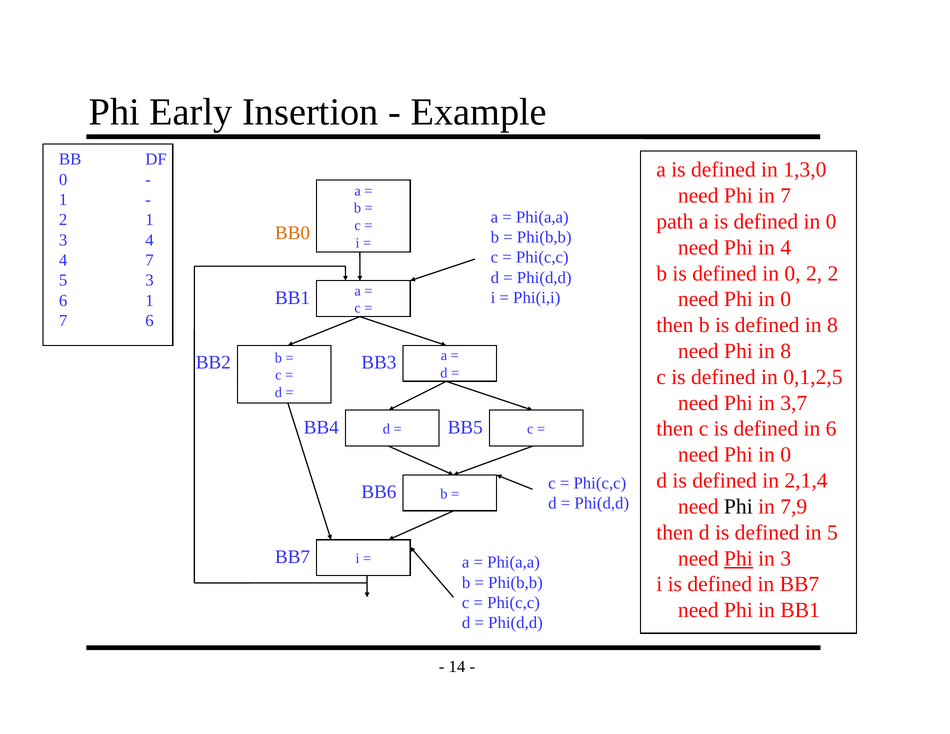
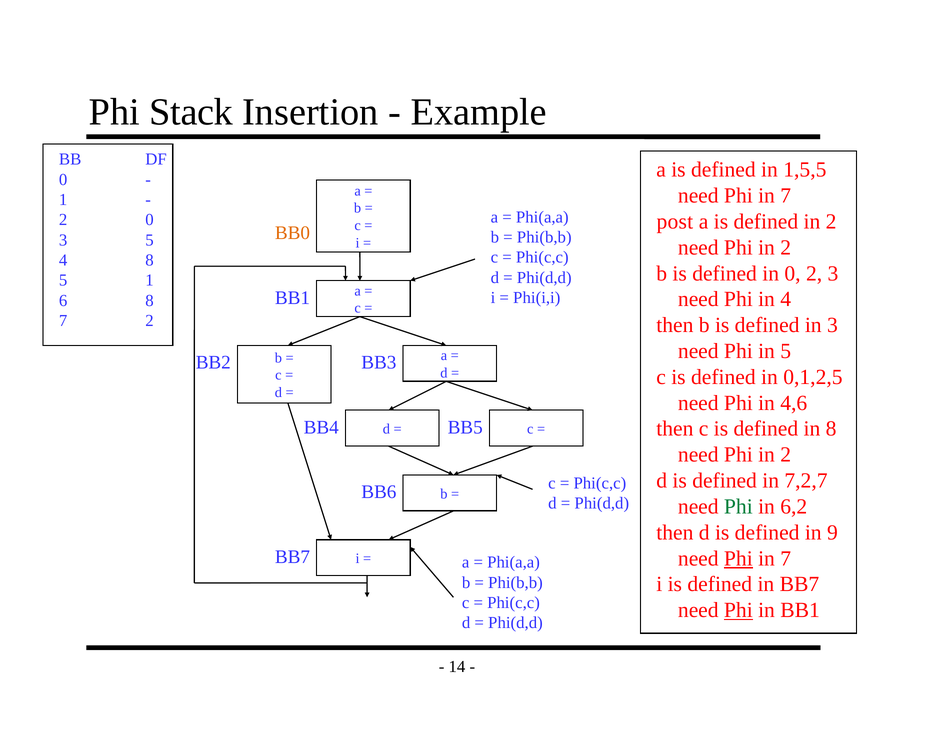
Early: Early -> Stack
1,3,0: 1,3,0 -> 1,5,5
path: path -> post
0 at (831, 222): 0 -> 2
2 1: 1 -> 0
3 4: 4 -> 5
4 at (786, 248): 4 -> 2
4 7: 7 -> 8
2 2: 2 -> 3
5 3: 3 -> 1
0 at (786, 299): 0 -> 4
6 1: 1 -> 8
7 6: 6 -> 2
defined in 8: 8 -> 3
Phi in 8: 8 -> 5
3,7: 3,7 -> 4,6
in 6: 6 -> 8
0 at (786, 455): 0 -> 2
2,1,4: 2,1,4 -> 7,2,7
Phi at (738, 507) colour: black -> green
7,9: 7,9 -> 6,2
in 5: 5 -> 9
3 at (786, 558): 3 -> 7
Phi at (738, 610) underline: none -> present
